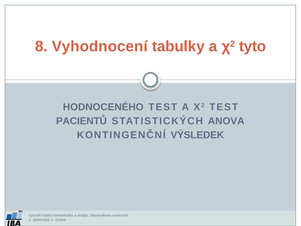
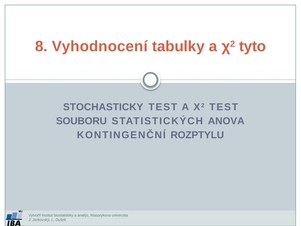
HODNOCENÉHO: HODNOCENÉHO -> STOCHASTICKY
PACIENTŮ: PACIENTŮ -> SOUBORU
VÝSLEDEK: VÝSLEDEK -> ROZPTYLU
